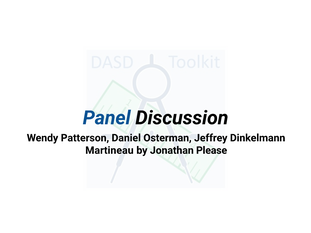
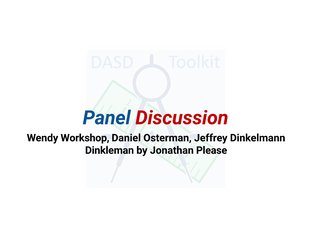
Discussion colour: black -> red
Patterson: Patterson -> Workshop
Martineau: Martineau -> Dinkleman
